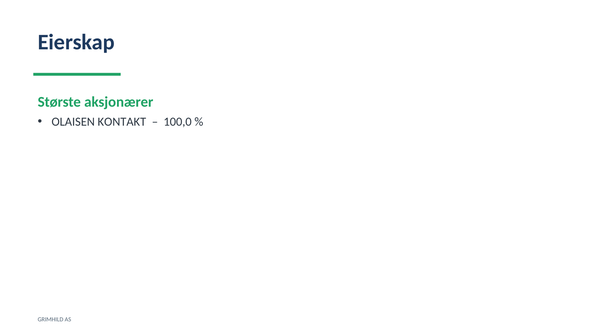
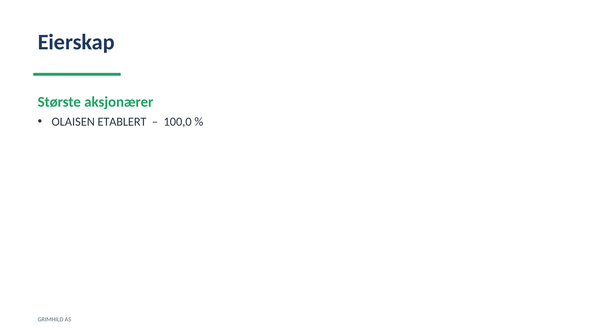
KONTAKT: KONTAKT -> ETABLERT
